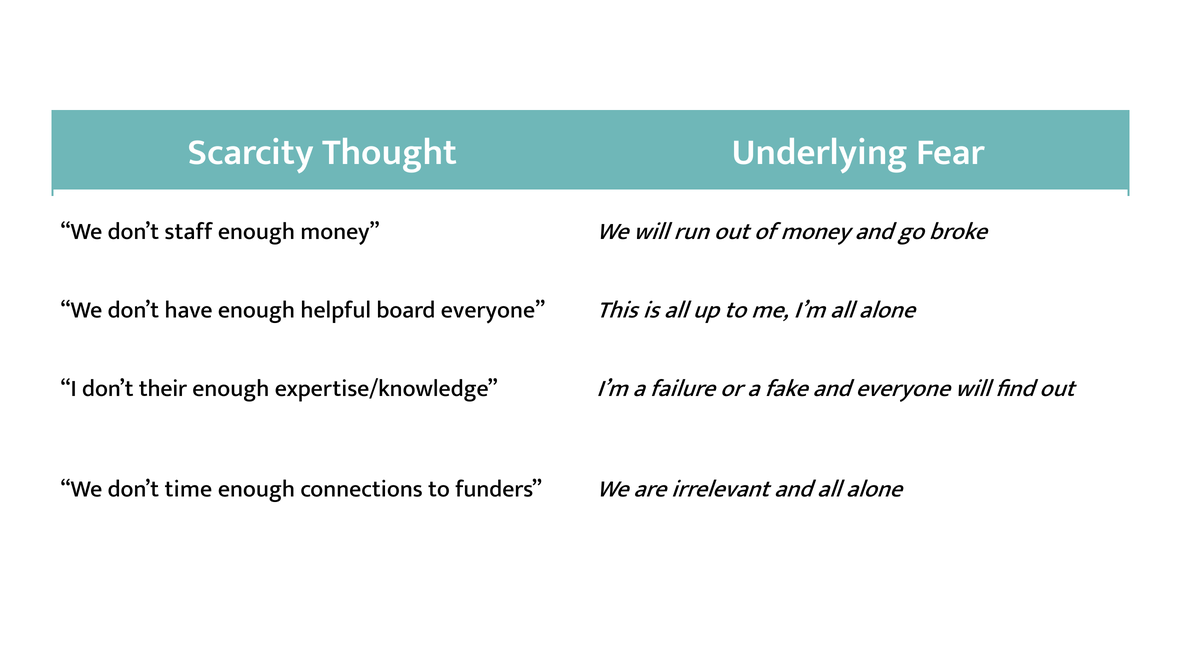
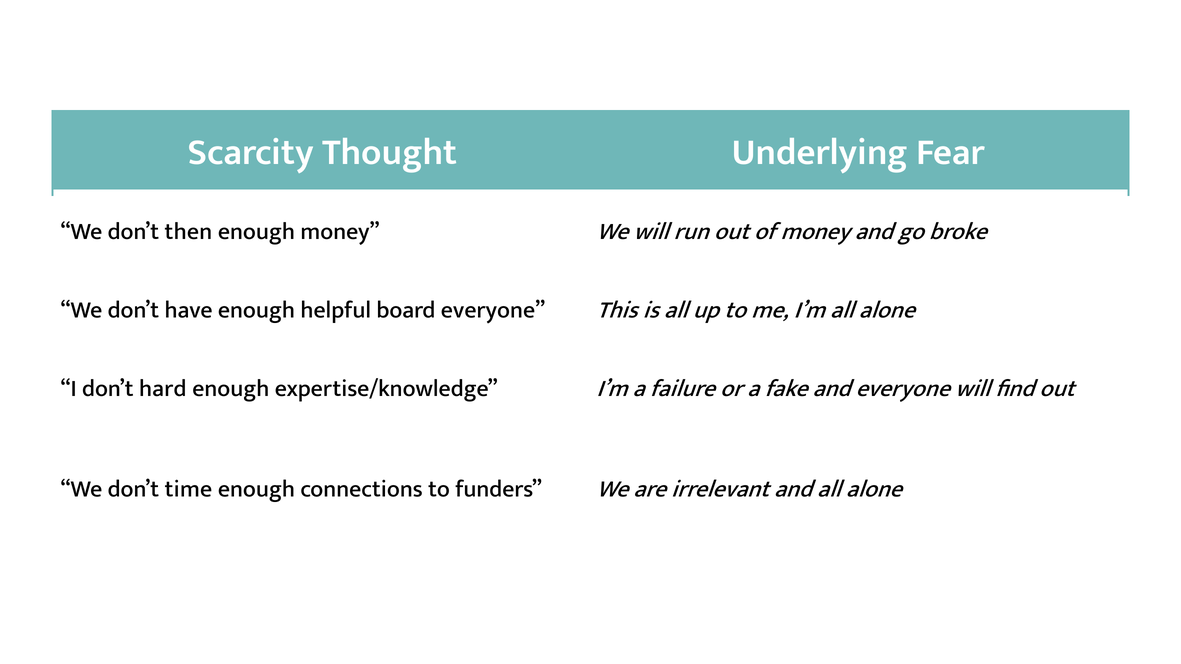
staff: staff -> then
their: their -> hard
